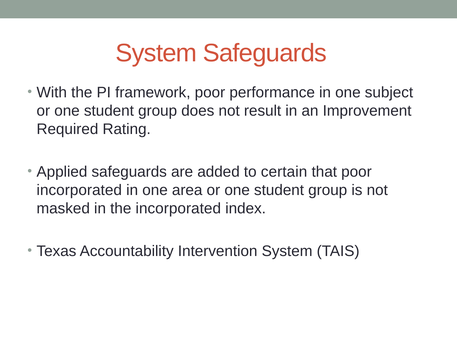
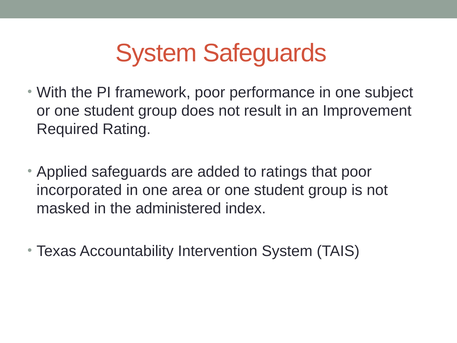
certain: certain -> ratings
the incorporated: incorporated -> administered
